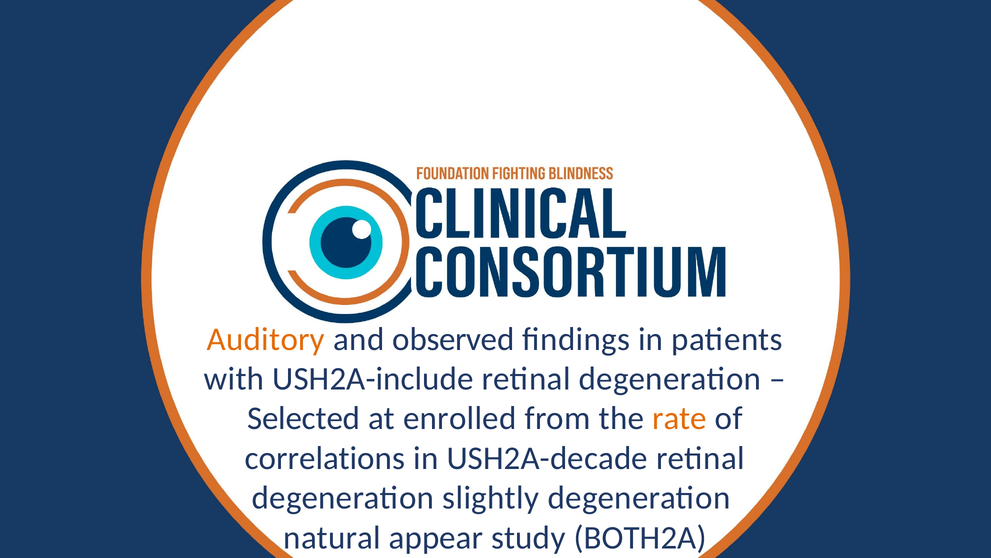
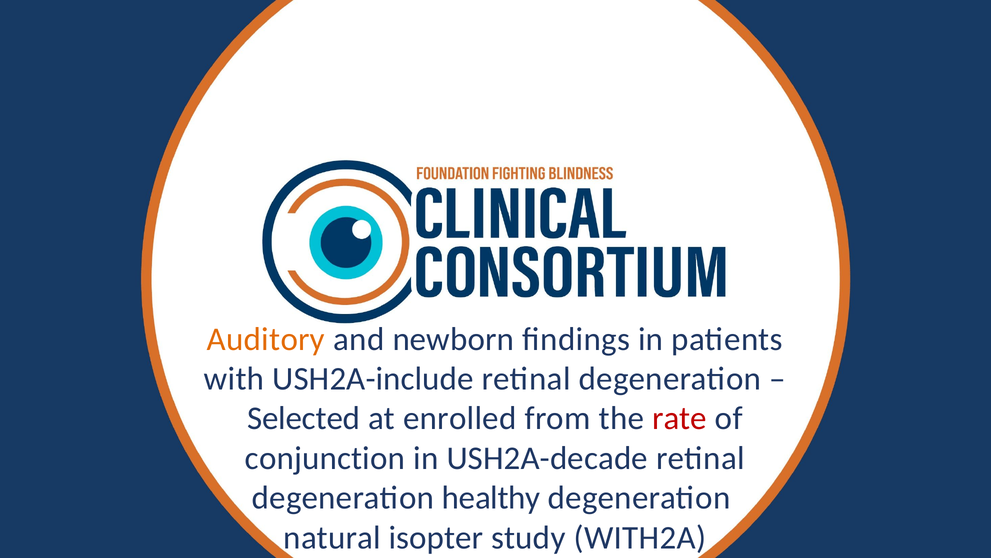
observed: observed -> newborn
rate colour: orange -> red
correlations: correlations -> conjunction
slightly: slightly -> healthy
appear: appear -> isopter
BOTH2A: BOTH2A -> WITH2A
